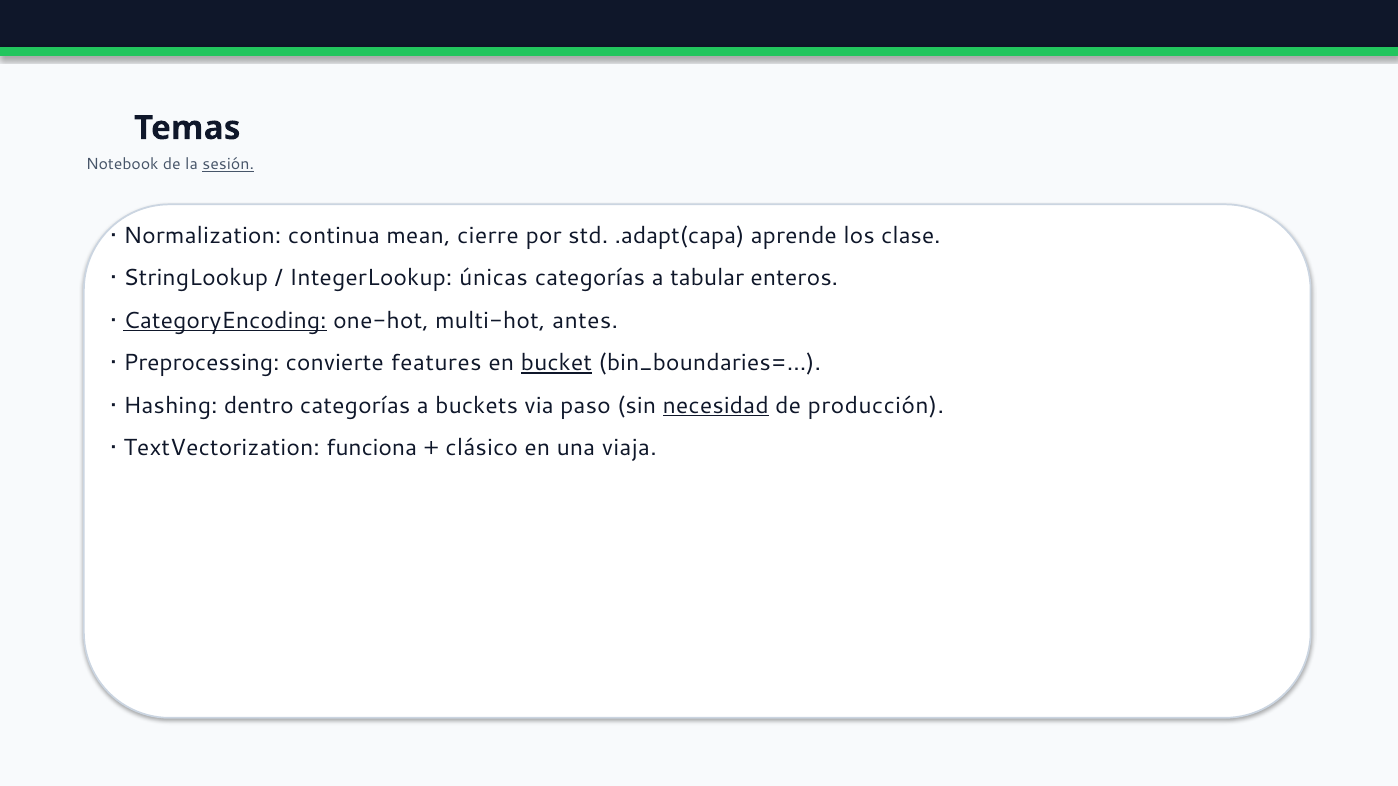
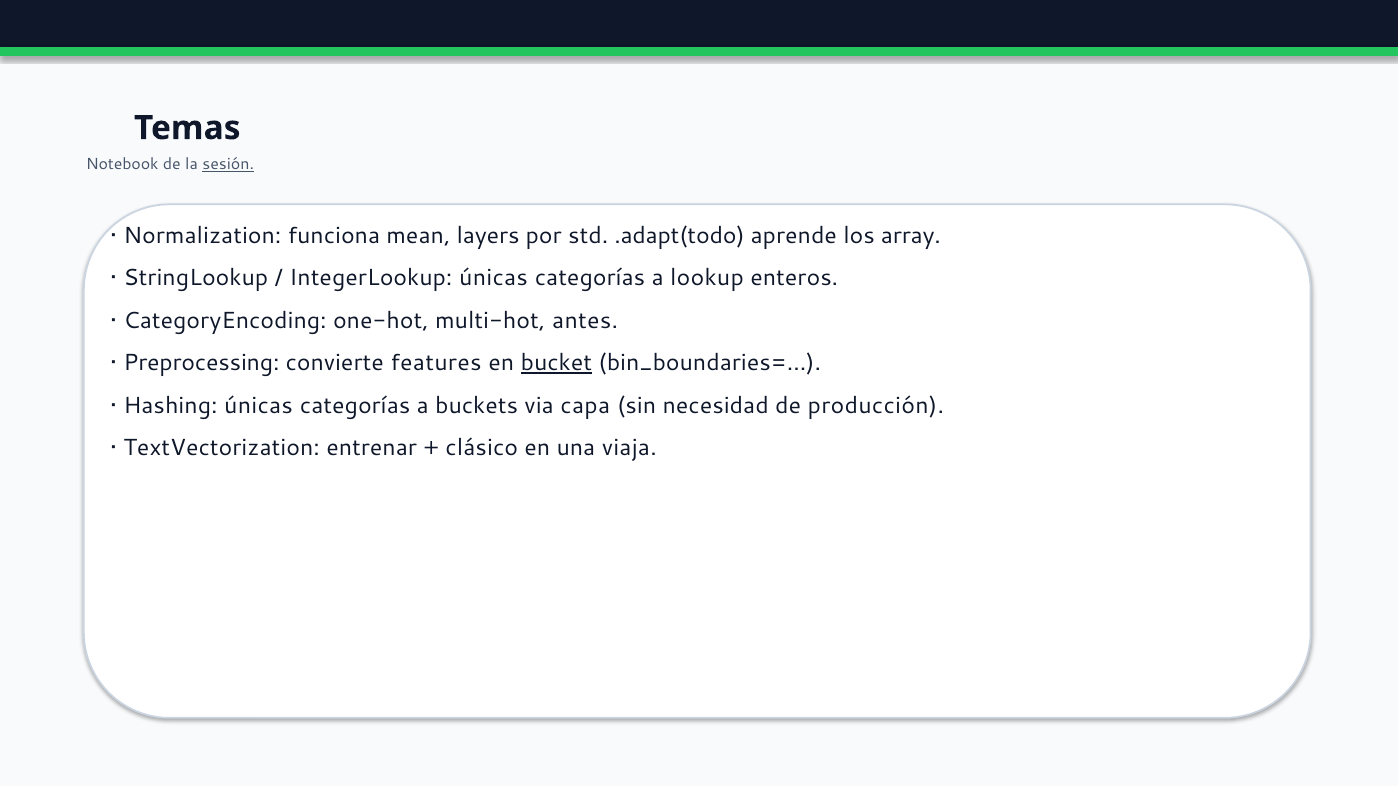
continua: continua -> funciona
cierre: cierre -> layers
.adapt(capa: .adapt(capa -> .adapt(todo
clase: clase -> array
tabular: tabular -> lookup
CategoryEncoding underline: present -> none
Hashing dentro: dentro -> únicas
paso: paso -> capa
necesidad underline: present -> none
funciona: funciona -> entrenar
